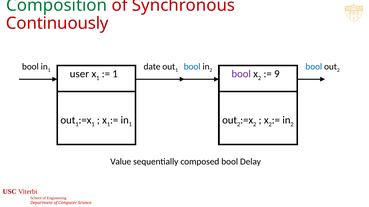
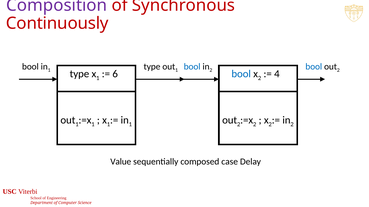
Composition colour: green -> purple
date at (152, 67): date -> type
user at (79, 74): user -> type
1 at (115, 74): 1 -> 6
bool at (241, 74) colour: purple -> blue
9: 9 -> 4
composed bool: bool -> case
